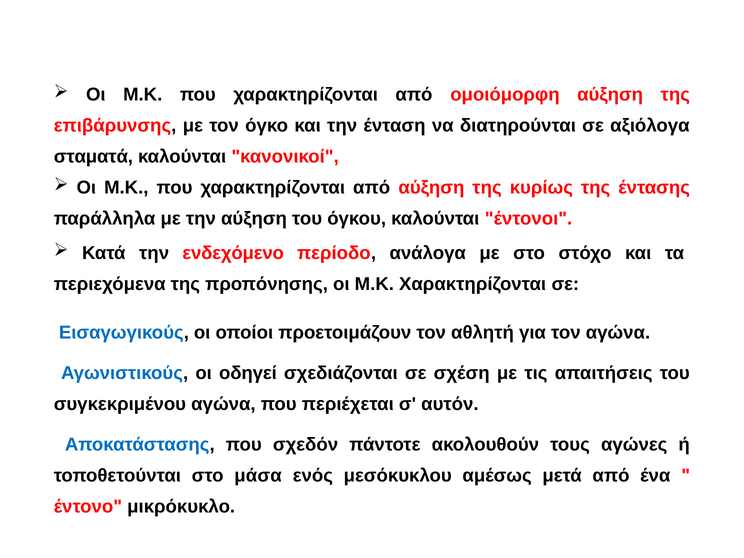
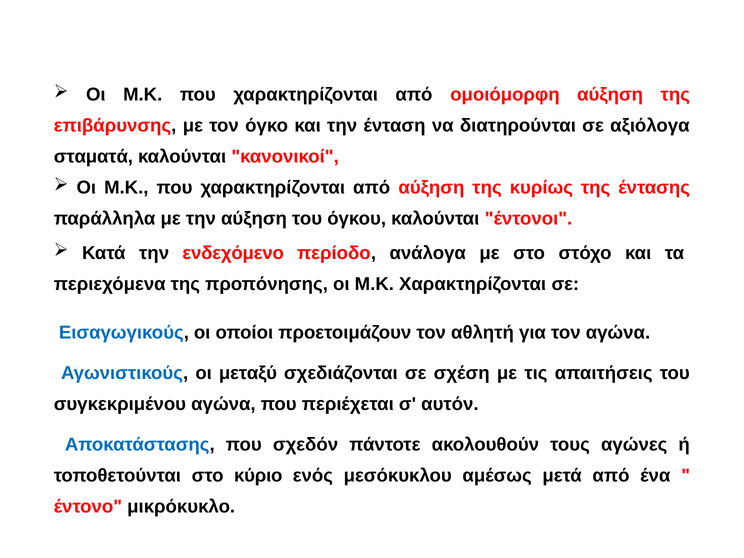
οδηγεί: οδηγεί -> μεταξύ
μάσα: μάσα -> κύριο
